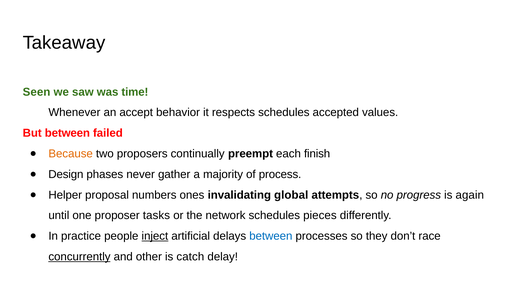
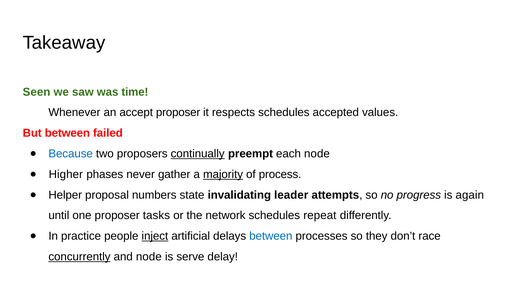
accept behavior: behavior -> proposer
Because colour: orange -> blue
continually underline: none -> present
each finish: finish -> node
Design: Design -> Higher
majority underline: none -> present
ones: ones -> state
global: global -> leader
pieces: pieces -> repeat
and other: other -> node
catch: catch -> serve
